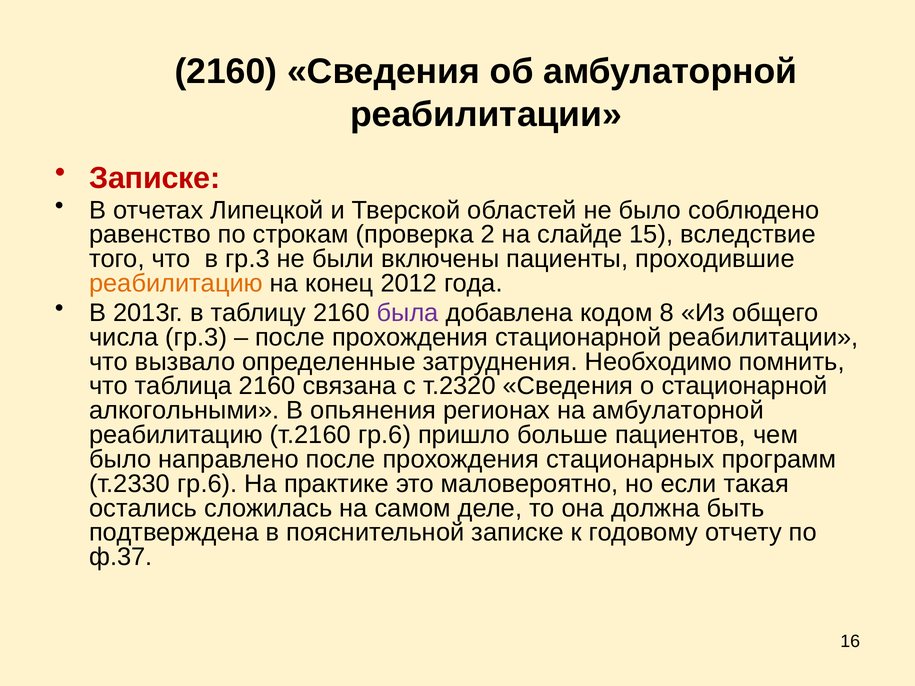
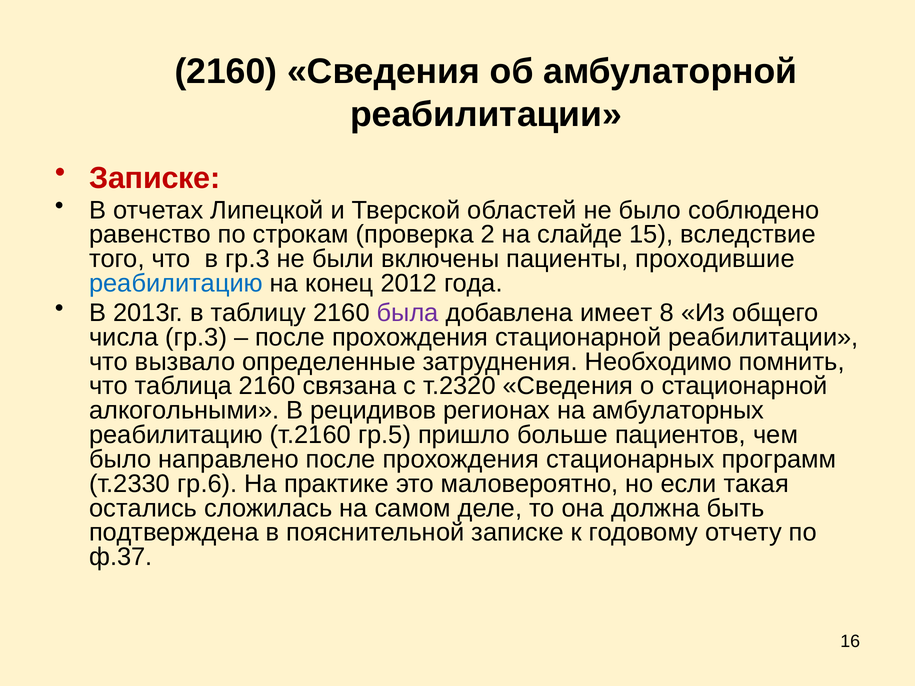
реабилитацию at (176, 283) colour: orange -> blue
кодом: кодом -> имеет
опьянения: опьянения -> рецидивов
на амбулаторной: амбулаторной -> амбулаторных
т.2160 гр.6: гр.6 -> гр.5
